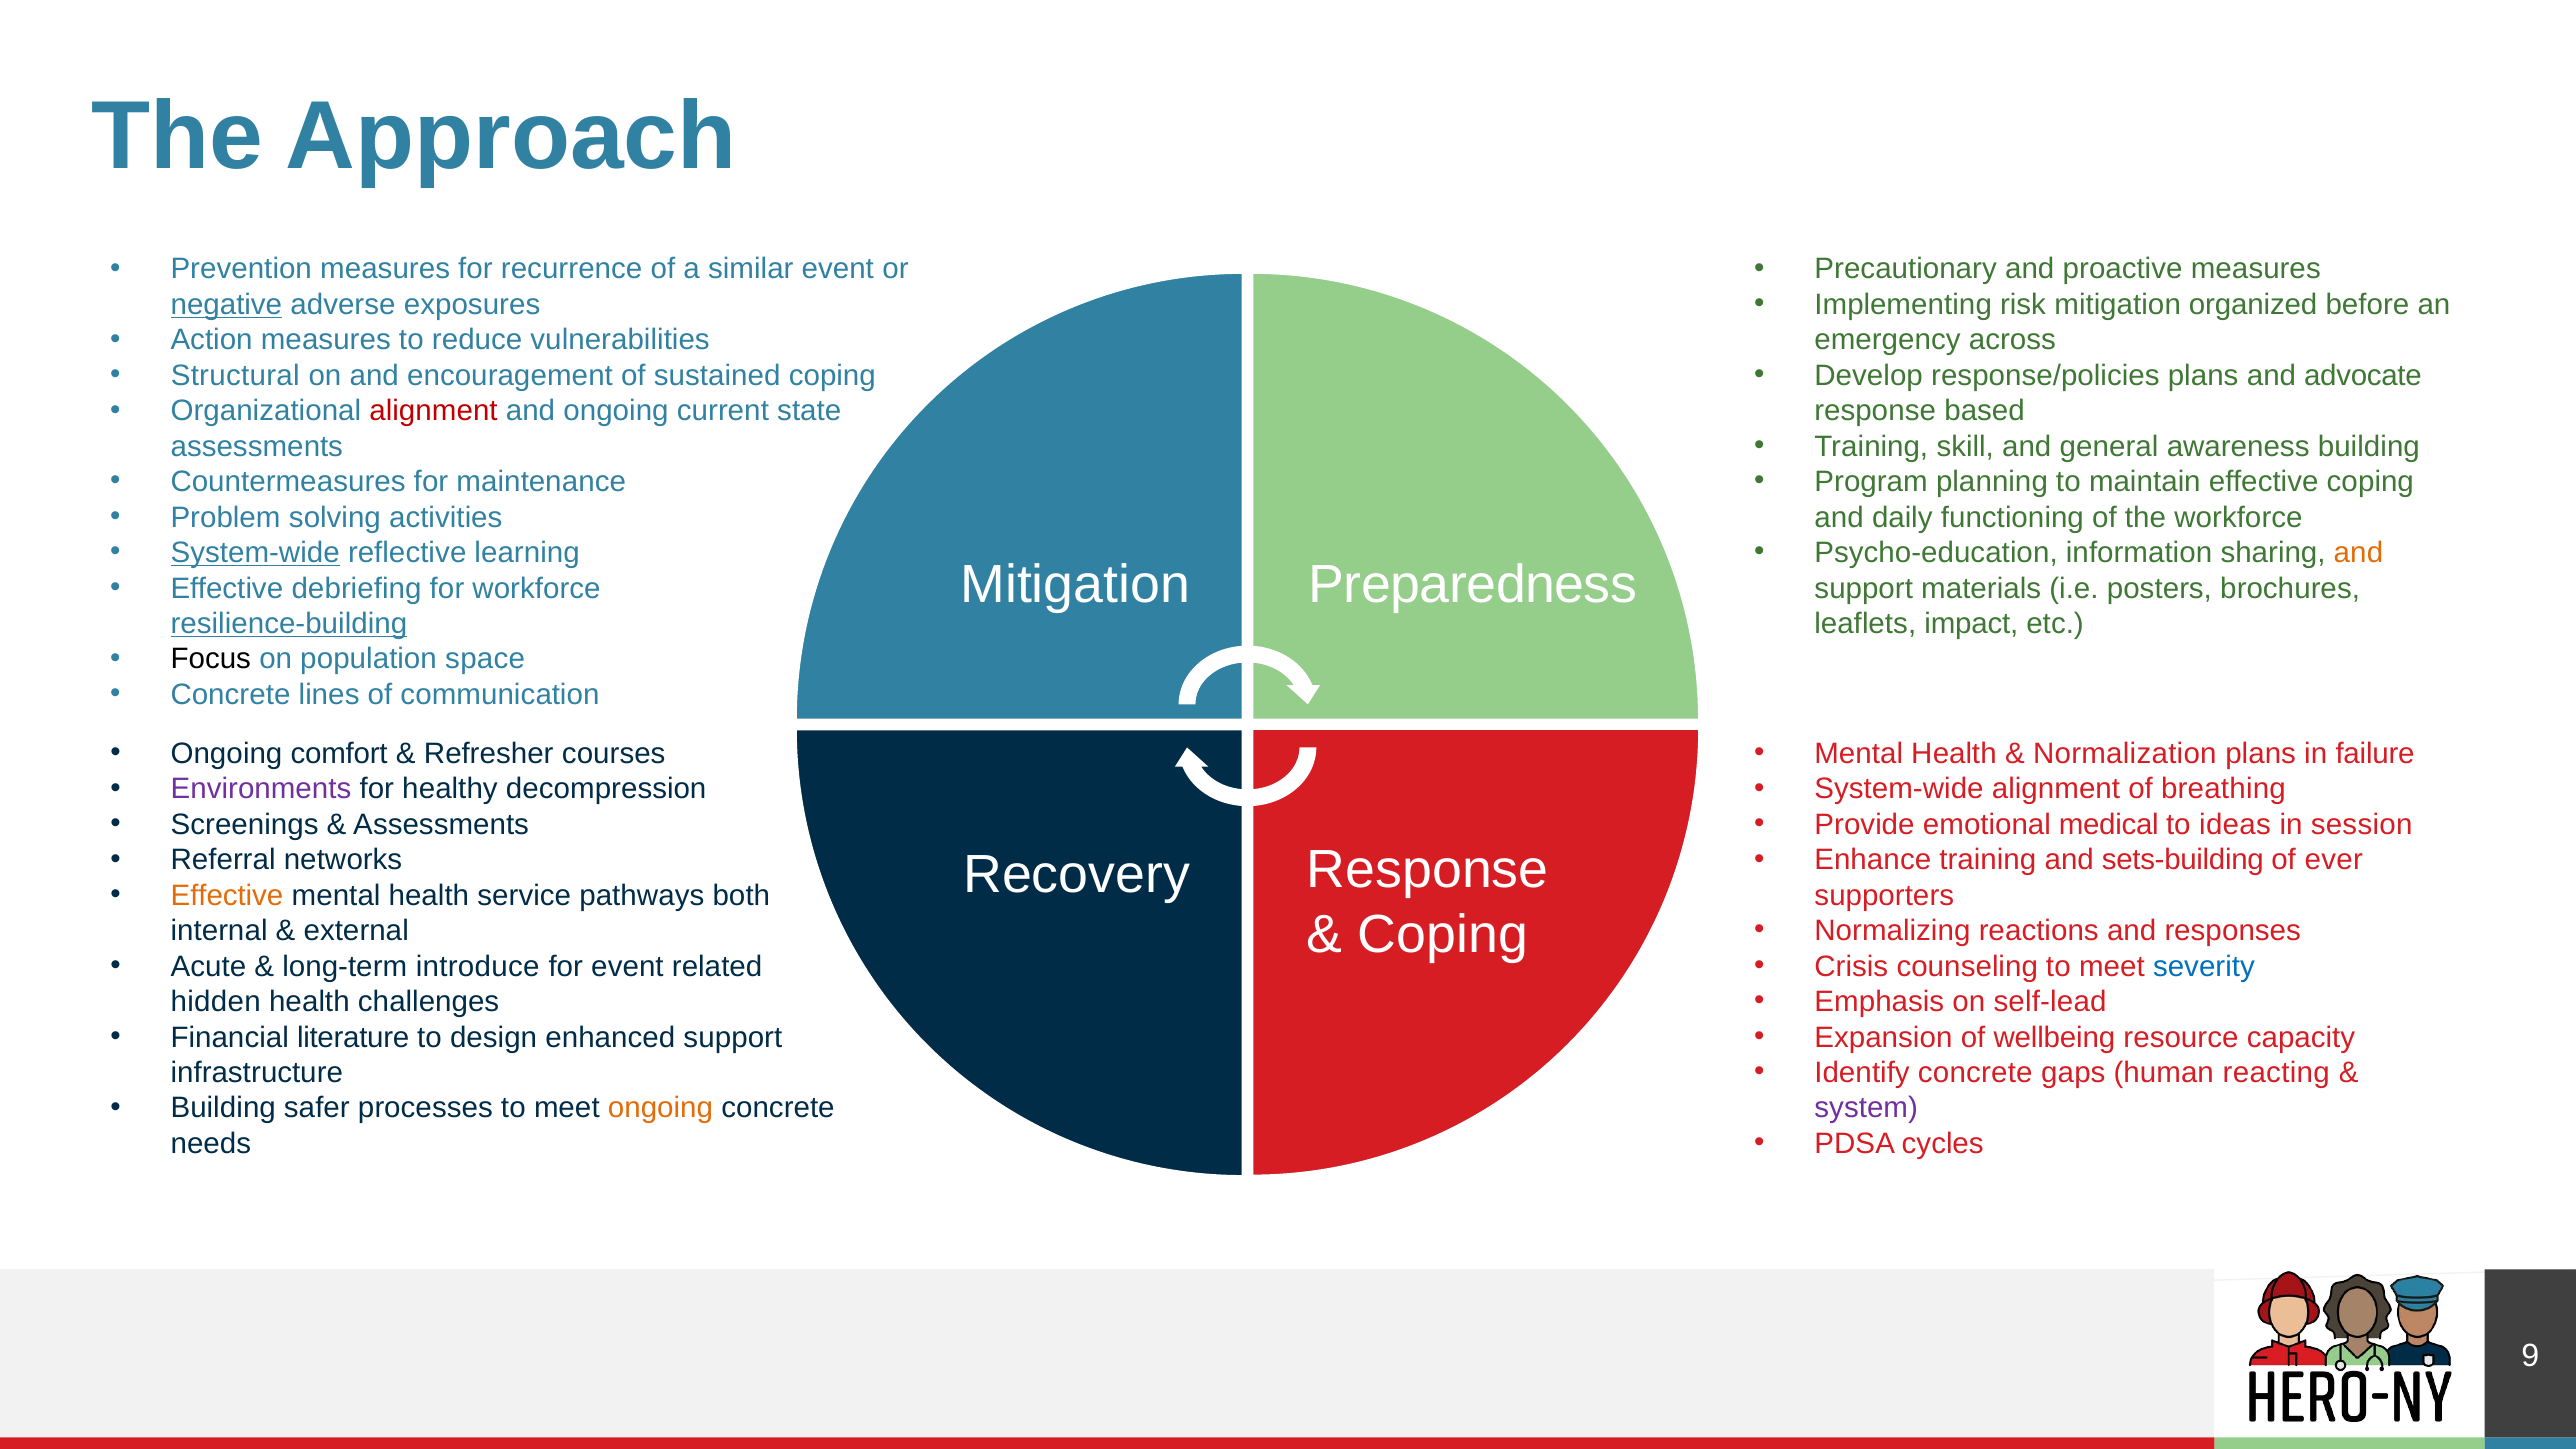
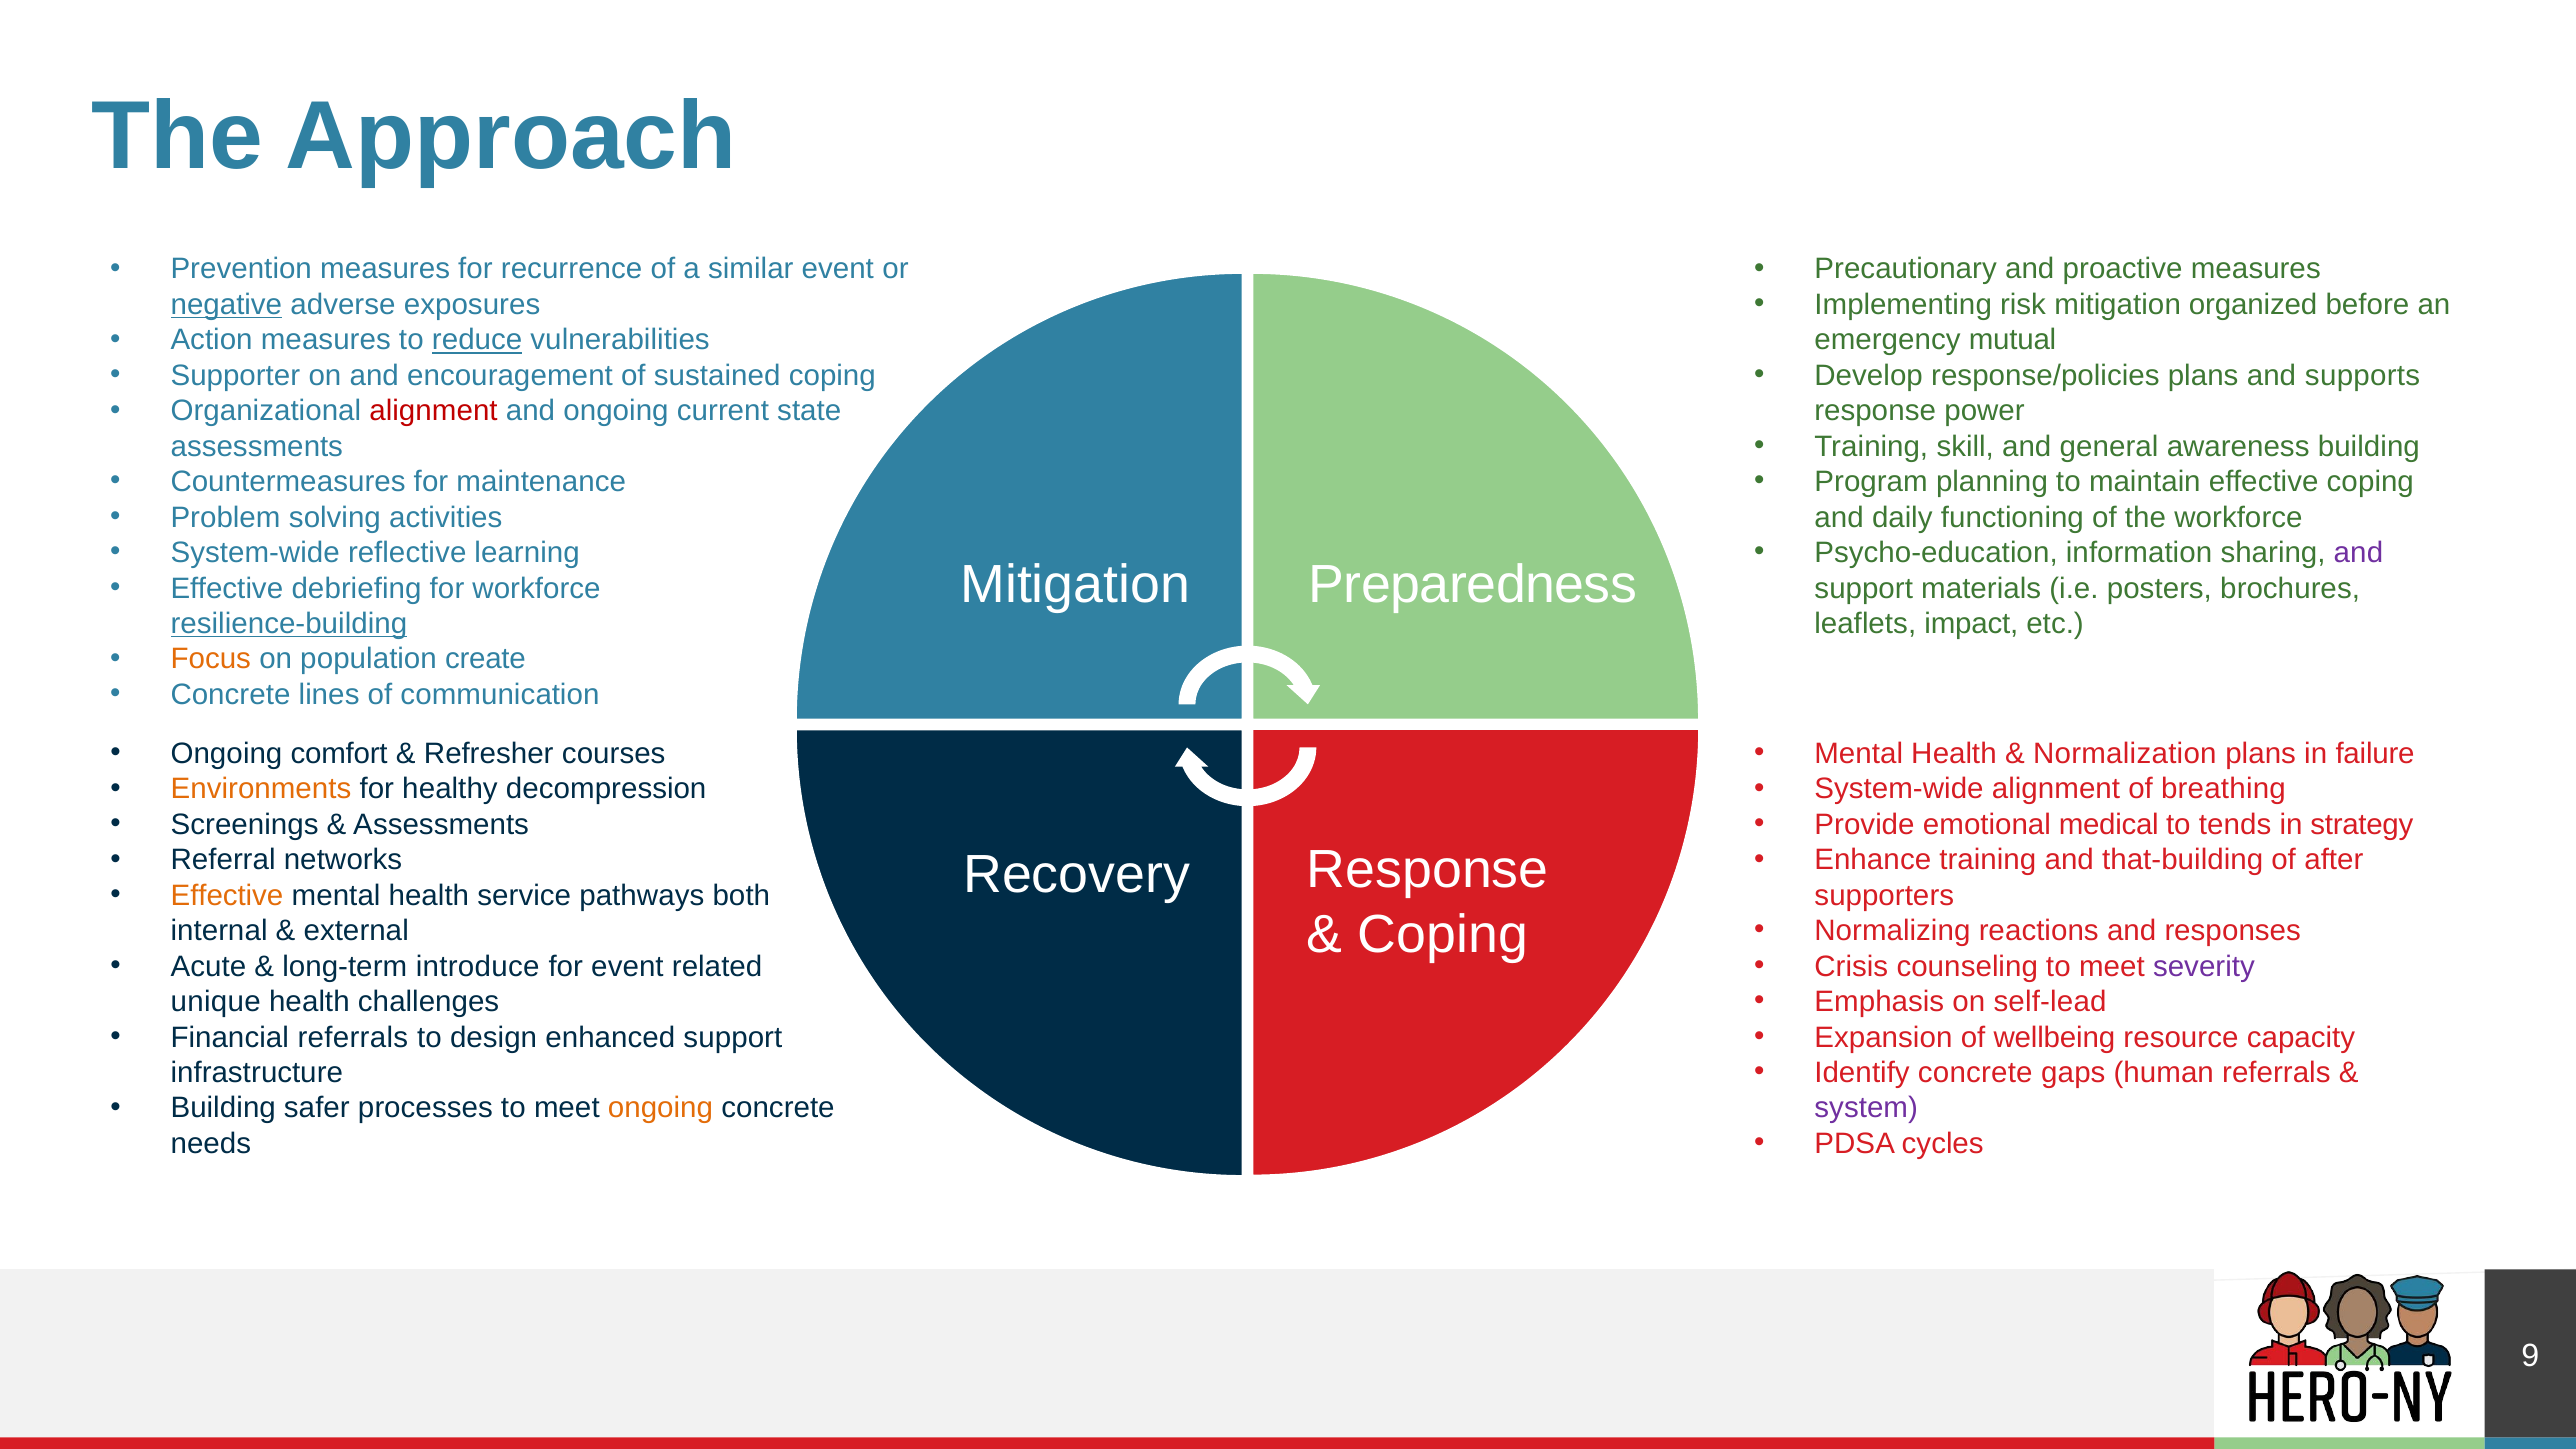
reduce underline: none -> present
across: across -> mutual
Structural: Structural -> Supporter
advocate: advocate -> supports
based: based -> power
System-wide at (255, 553) underline: present -> none
and at (2358, 553) colour: orange -> purple
Focus colour: black -> orange
space: space -> create
Environments colour: purple -> orange
ideas: ideas -> tends
session: session -> strategy
sets-building: sets-building -> that-building
ever: ever -> after
severity colour: blue -> purple
hidden: hidden -> unique
Financial literature: literature -> referrals
human reacting: reacting -> referrals
